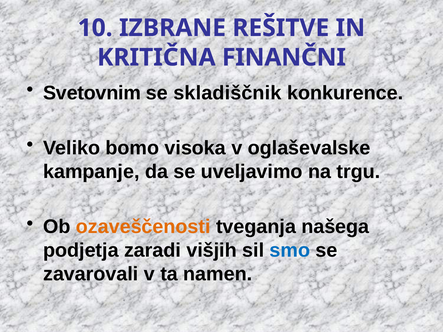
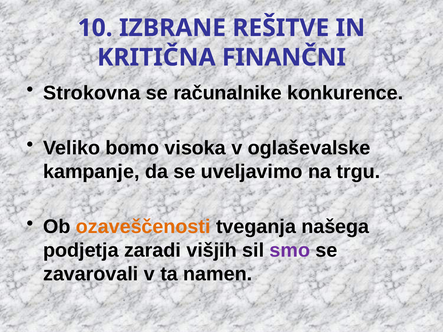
Svetovnim: Svetovnim -> Strokovna
skladiščnik: skladiščnik -> računalnike
smo colour: blue -> purple
